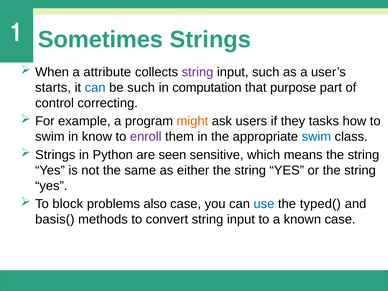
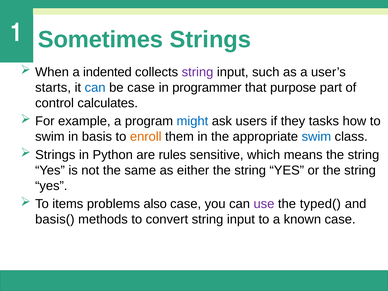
attribute: attribute -> indented
be such: such -> case
computation: computation -> programmer
correcting: correcting -> calculates
might colour: orange -> blue
know: know -> basis
enroll colour: purple -> orange
seen: seen -> rules
block: block -> items
use colour: blue -> purple
